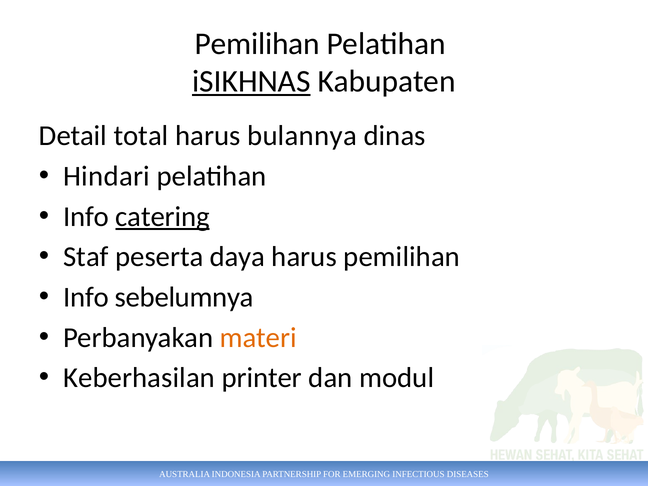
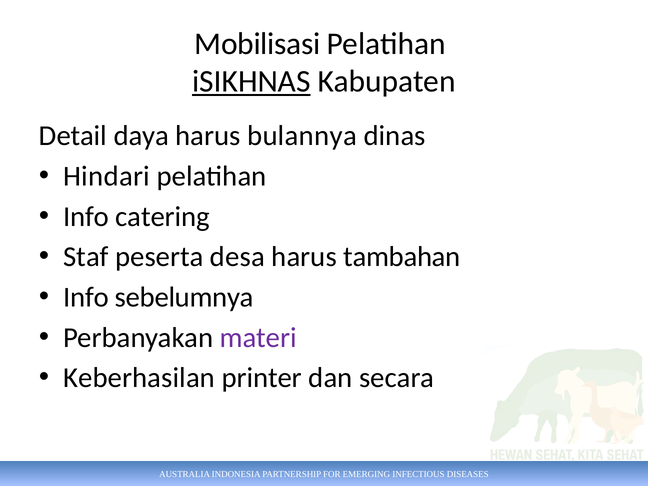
Pemilihan at (257, 44): Pemilihan -> Mobilisasi
total: total -> daya
catering underline: present -> none
daya: daya -> desa
harus pemilihan: pemilihan -> tambahan
materi colour: orange -> purple
modul: modul -> secara
